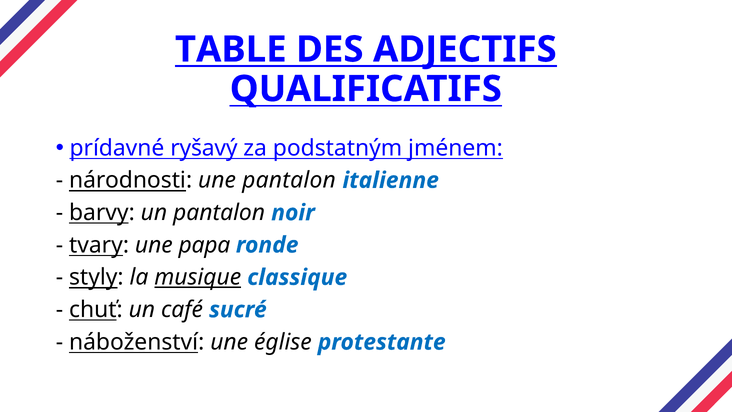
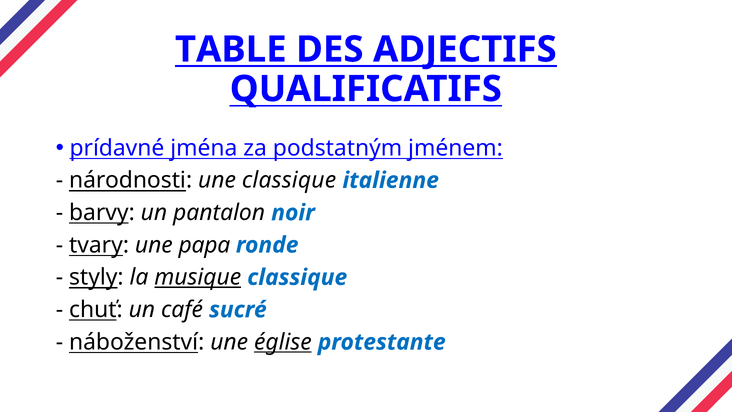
ryšavý: ryšavý -> jména
une pantalon: pantalon -> classique
église underline: none -> present
